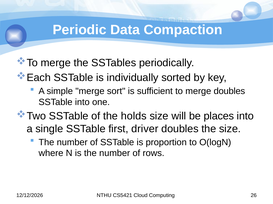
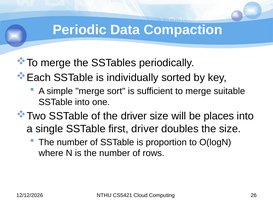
merge doubles: doubles -> suitable
the holds: holds -> driver
